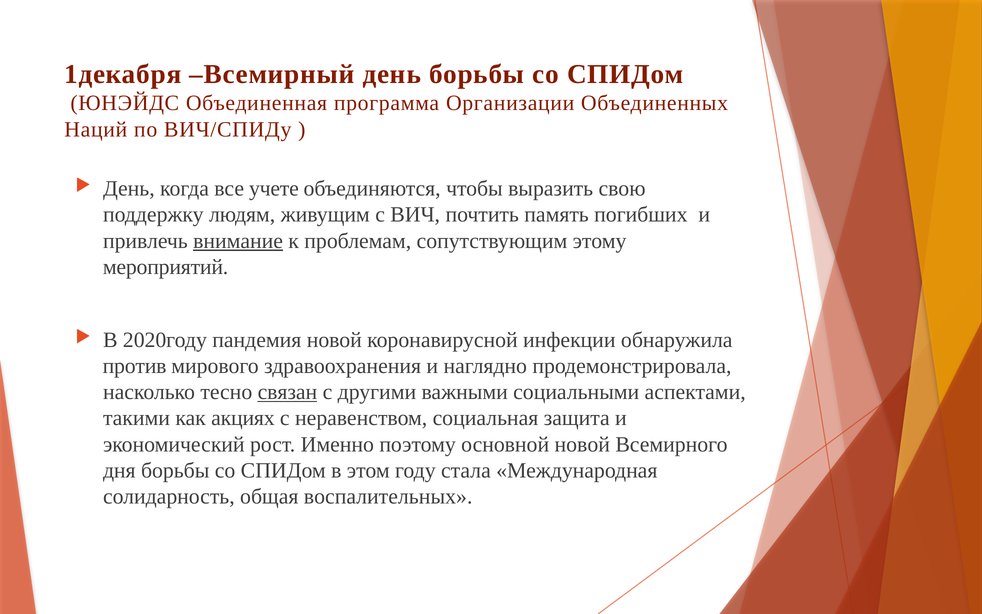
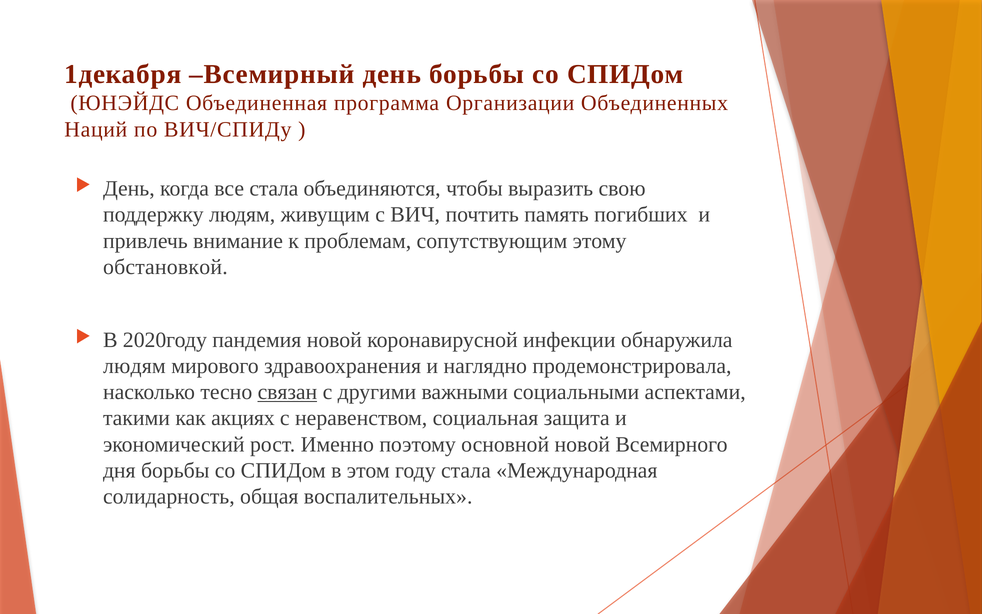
все учете: учете -> стала
внимание underline: present -> none
мероприятий: мероприятий -> обстановкой
против at (135, 366): против -> людям
